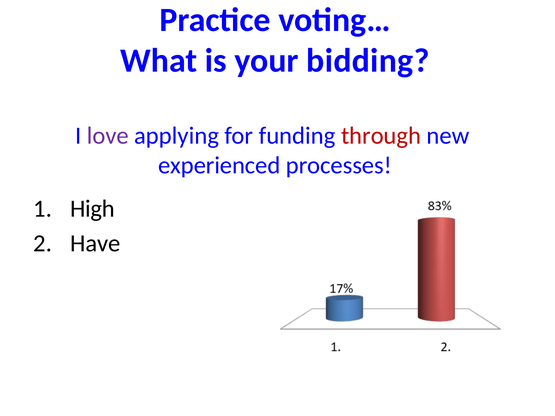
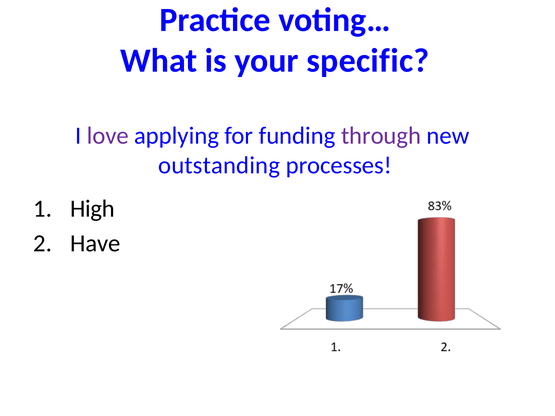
bidding: bidding -> specific
through colour: red -> purple
experienced: experienced -> outstanding
